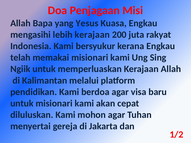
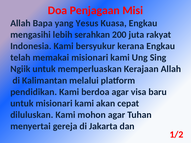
lebih kerajaan: kerajaan -> serahkan
